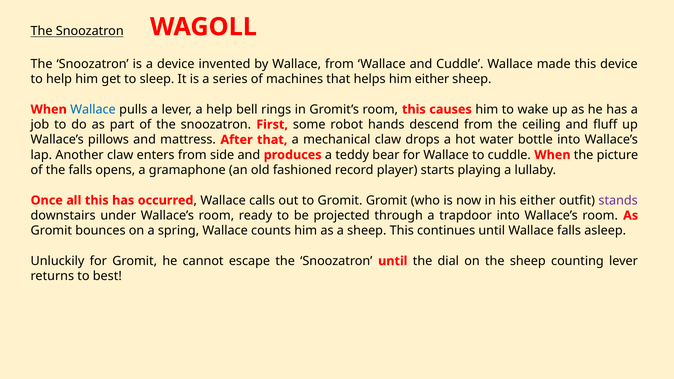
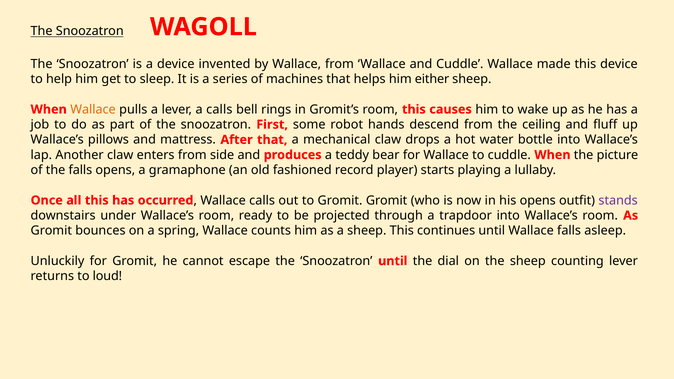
Wallace at (93, 109) colour: blue -> orange
a help: help -> calls
his either: either -> opens
best: best -> loud
